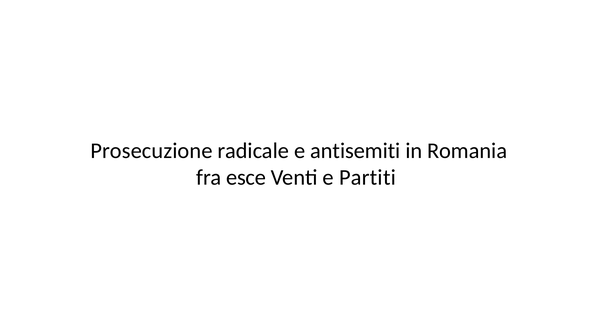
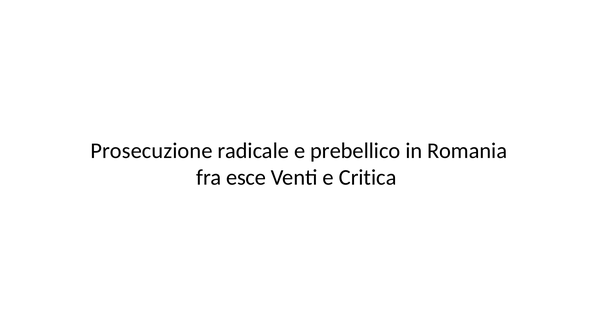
antisemiti: antisemiti -> prebellico
Partiti: Partiti -> Critica
